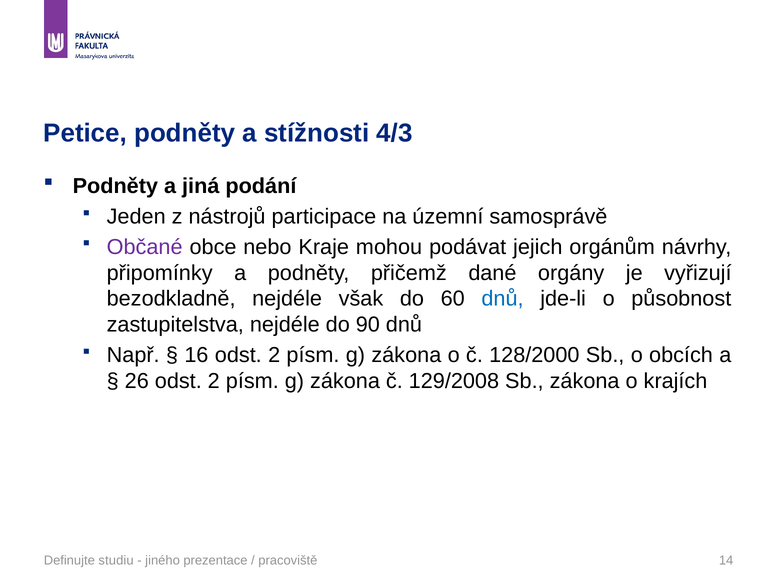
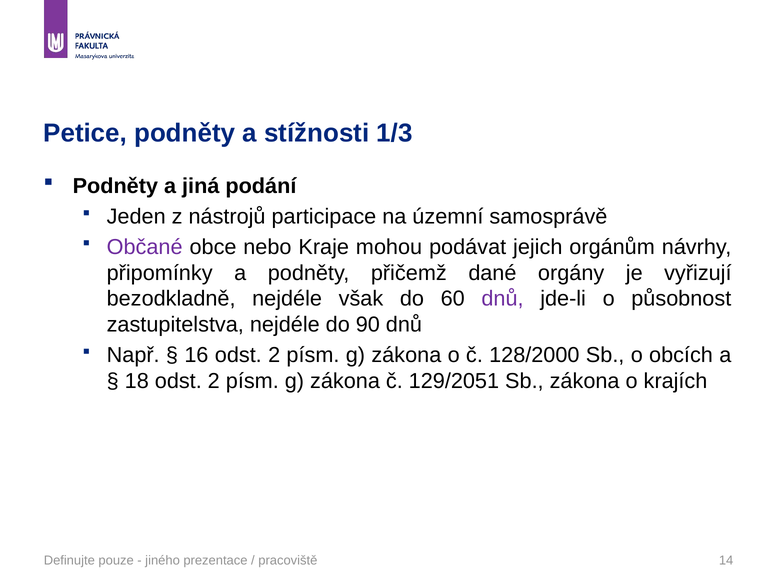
4/3: 4/3 -> 1/3
dnů at (502, 299) colour: blue -> purple
26: 26 -> 18
129/2008: 129/2008 -> 129/2051
studiu: studiu -> pouze
